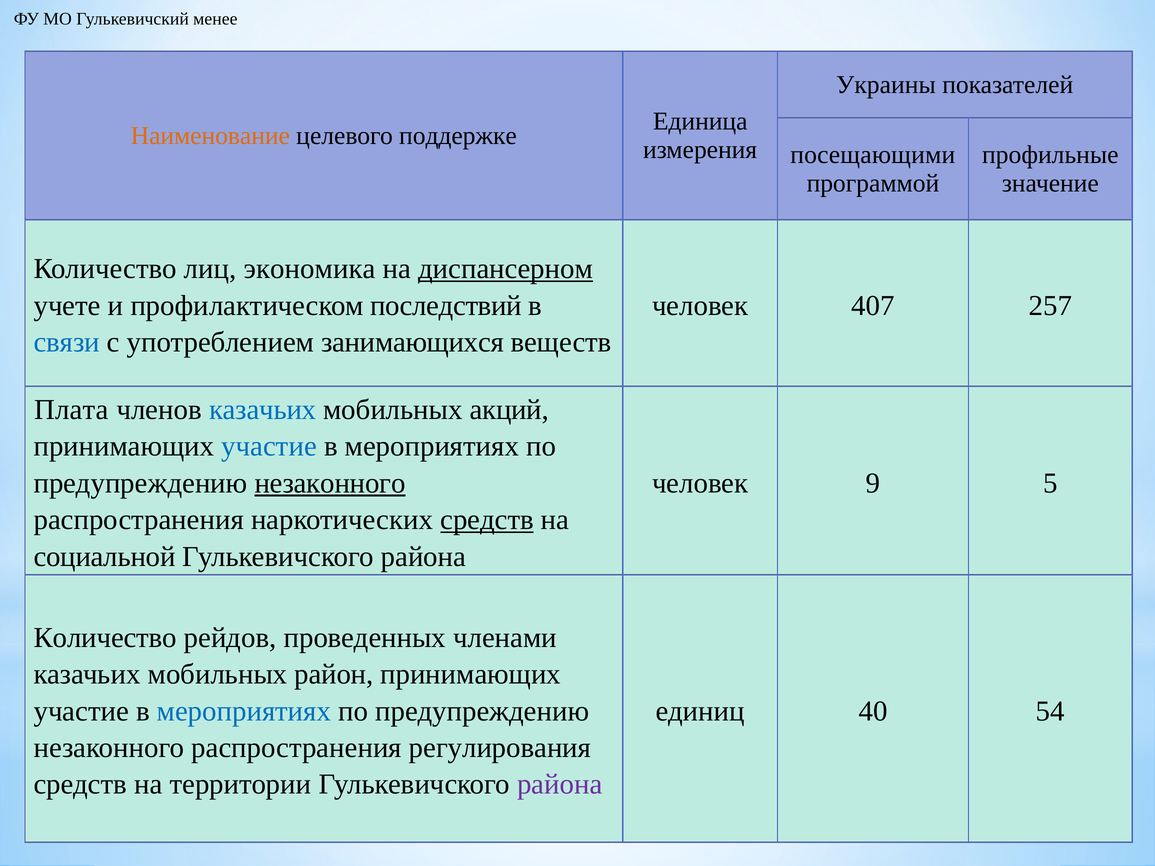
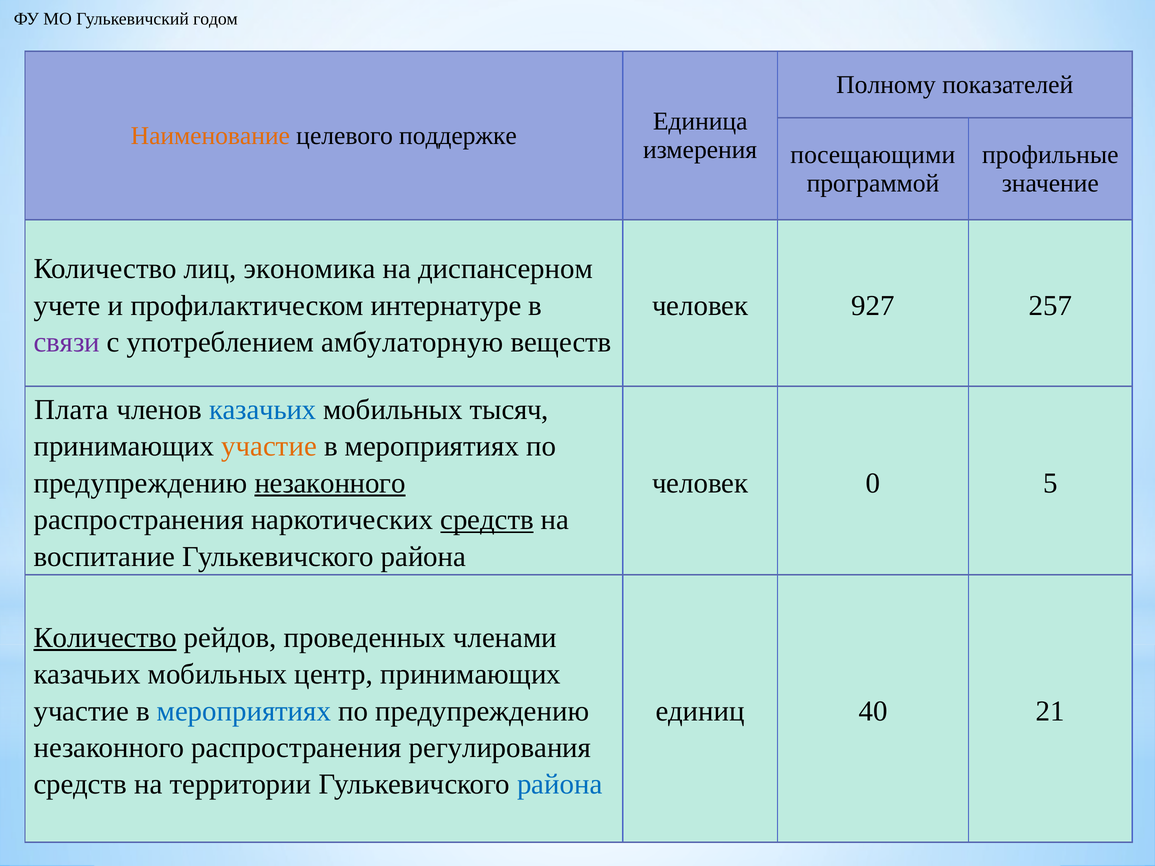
менее: менее -> годом
Украины: Украины -> Полному
диспансерном underline: present -> none
последствий: последствий -> интернатуре
407: 407 -> 927
связи colour: blue -> purple
занимающихся: занимающихся -> амбулаторную
акций: акций -> тысяч
участие at (269, 446) colour: blue -> orange
9: 9 -> 0
социальной: социальной -> воспитание
Количество at (105, 638) underline: none -> present
район: район -> центр
54: 54 -> 21
района at (560, 785) colour: purple -> blue
